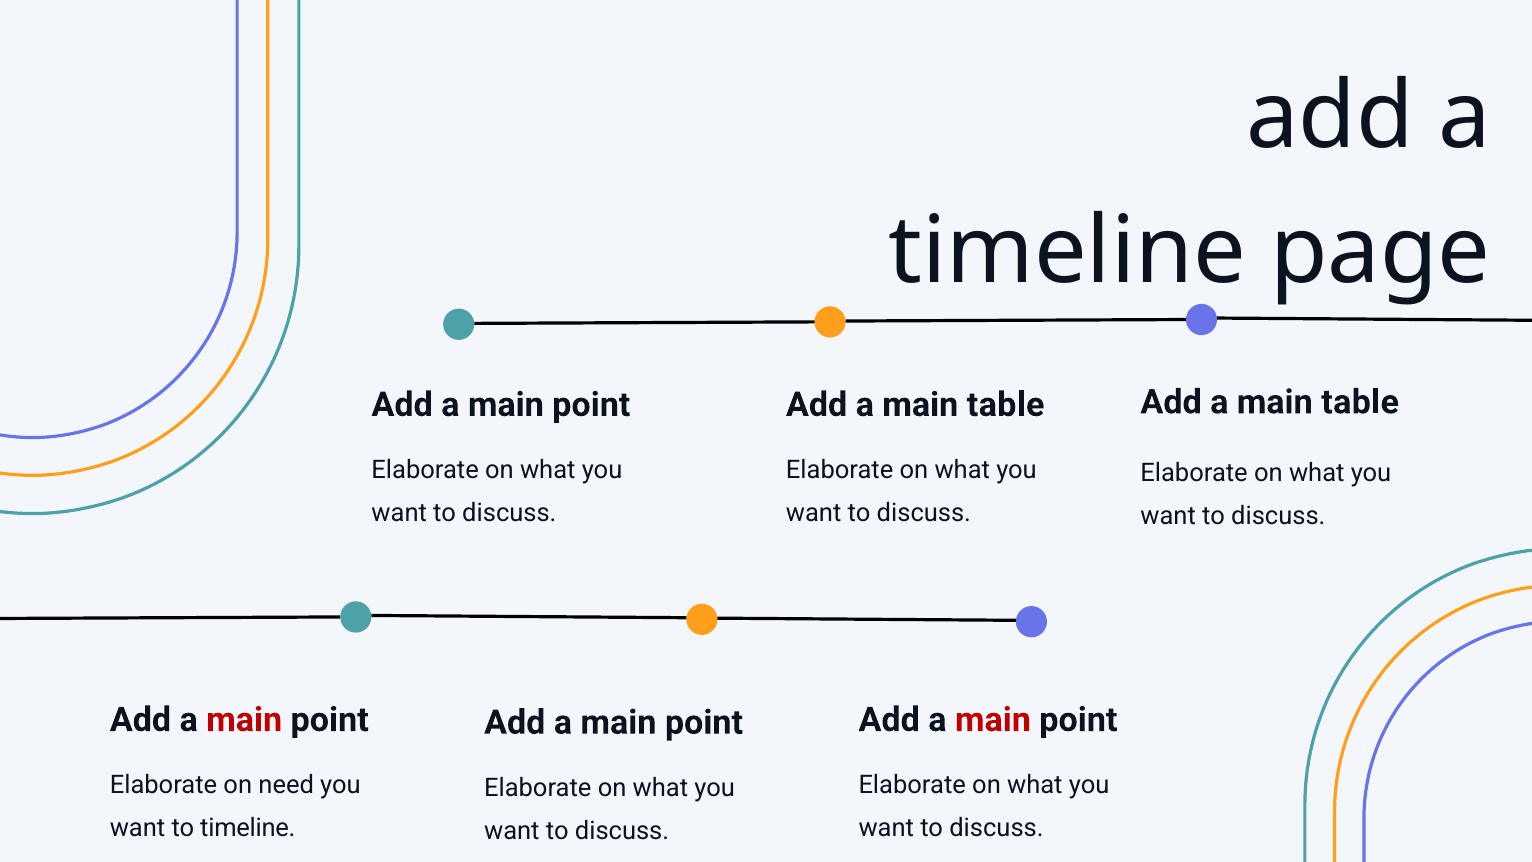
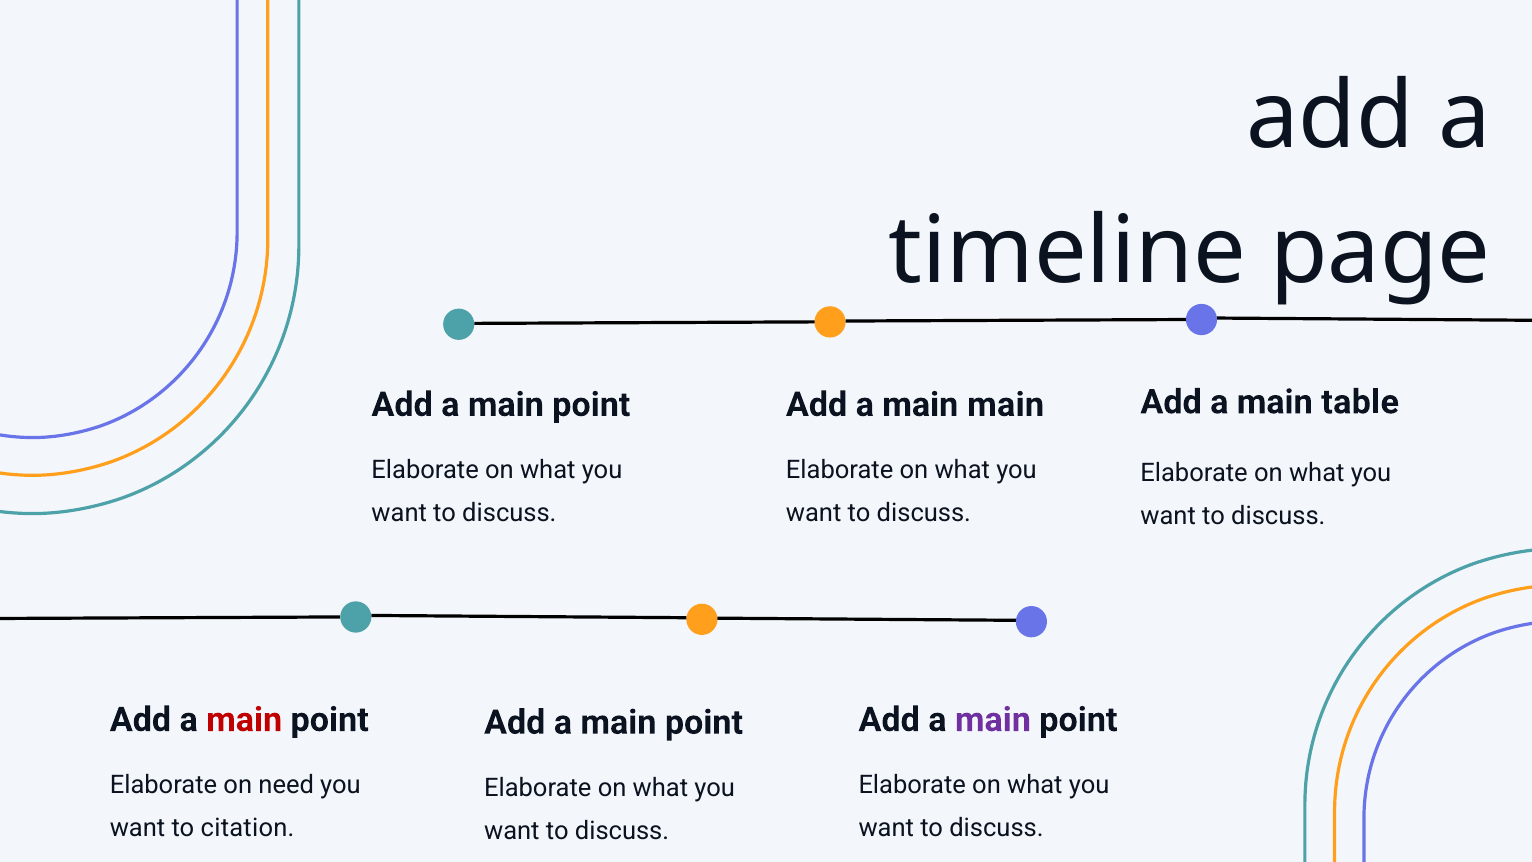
table at (1006, 405): table -> main
main at (993, 720) colour: red -> purple
to timeline: timeline -> citation
